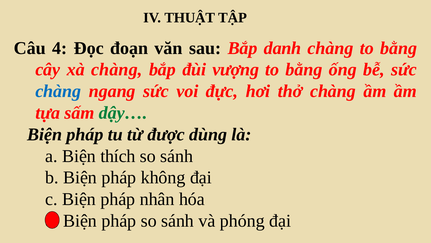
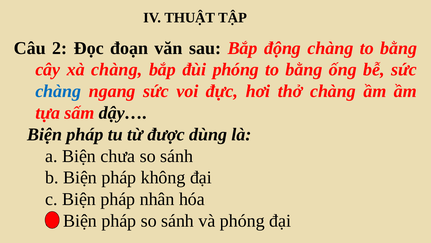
4: 4 -> 2
danh: danh -> động
đùi vượng: vượng -> phóng
dậy… colour: green -> black
thích: thích -> chưa
